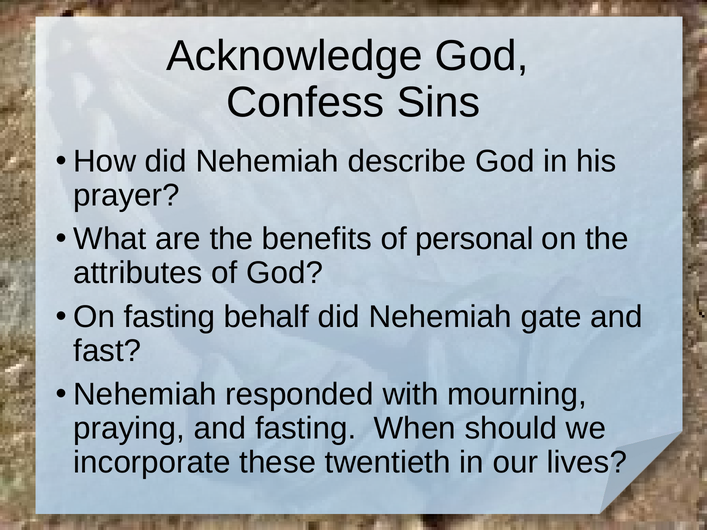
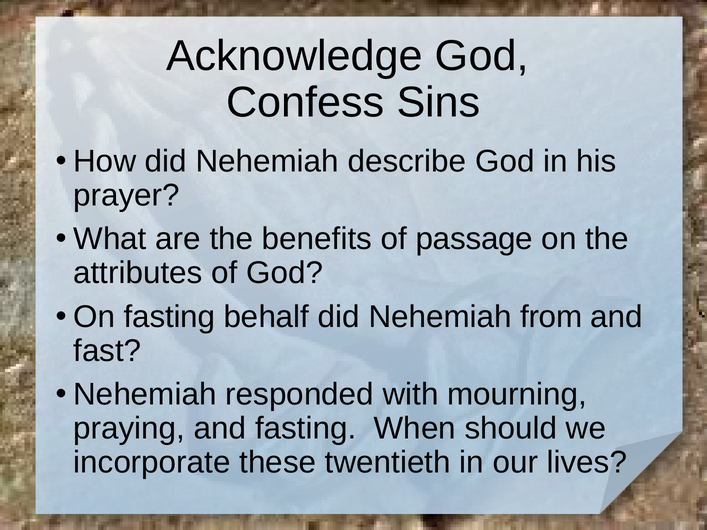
personal: personal -> passage
gate: gate -> from
